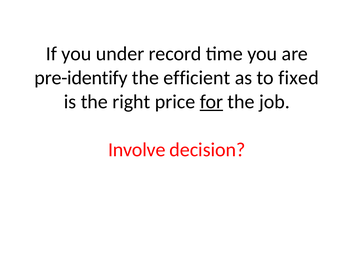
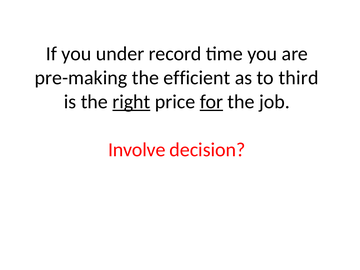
pre-identify: pre-identify -> pre-making
fixed: fixed -> third
right underline: none -> present
